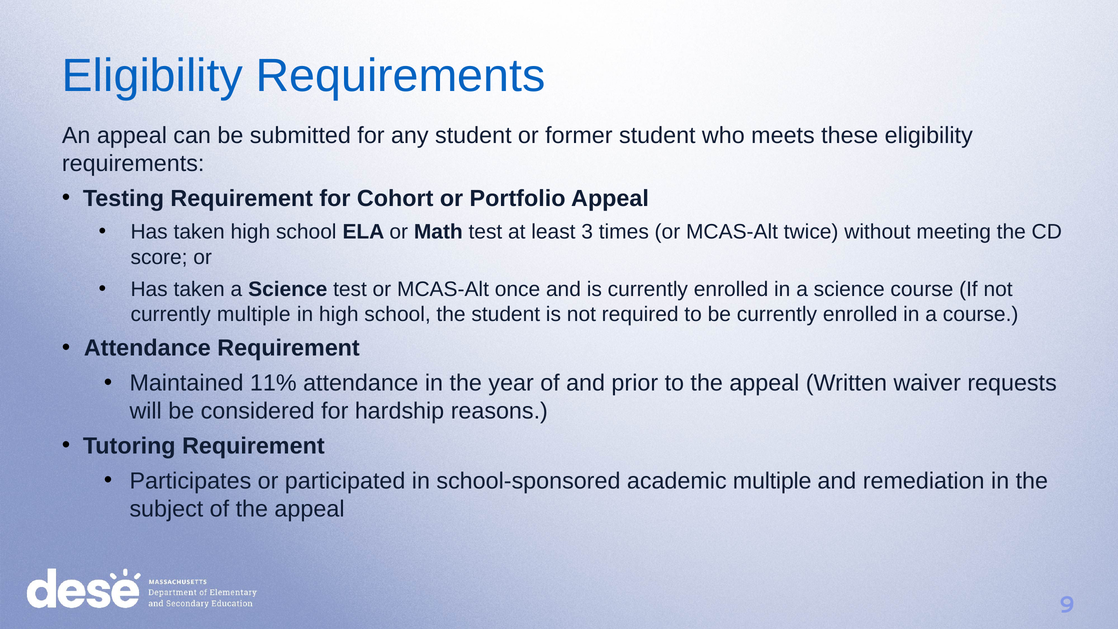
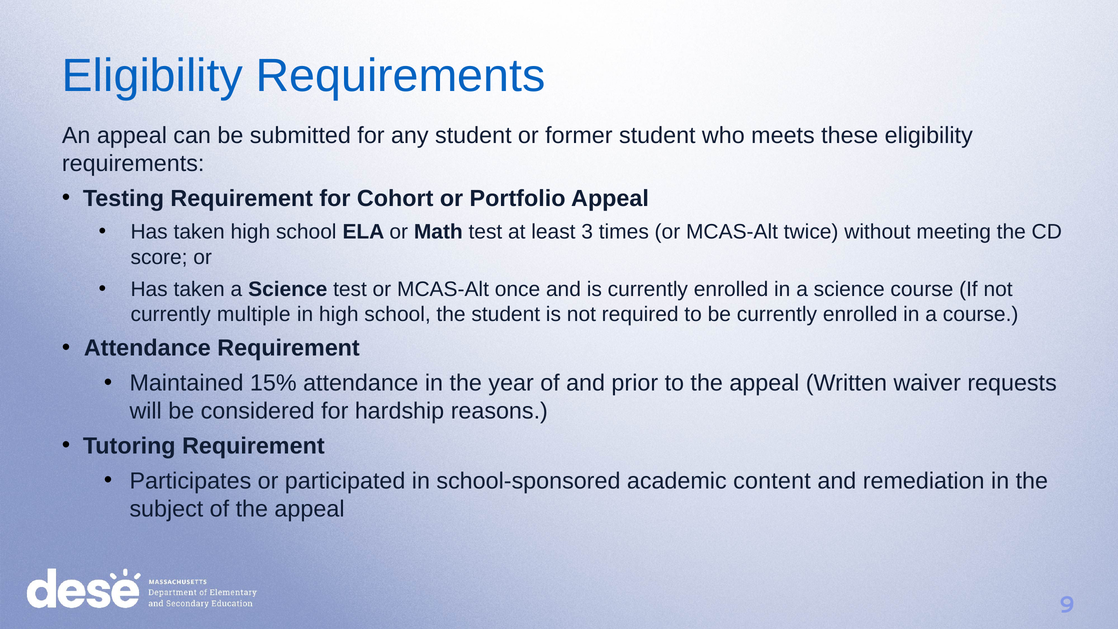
11%: 11% -> 15%
academic multiple: multiple -> content
